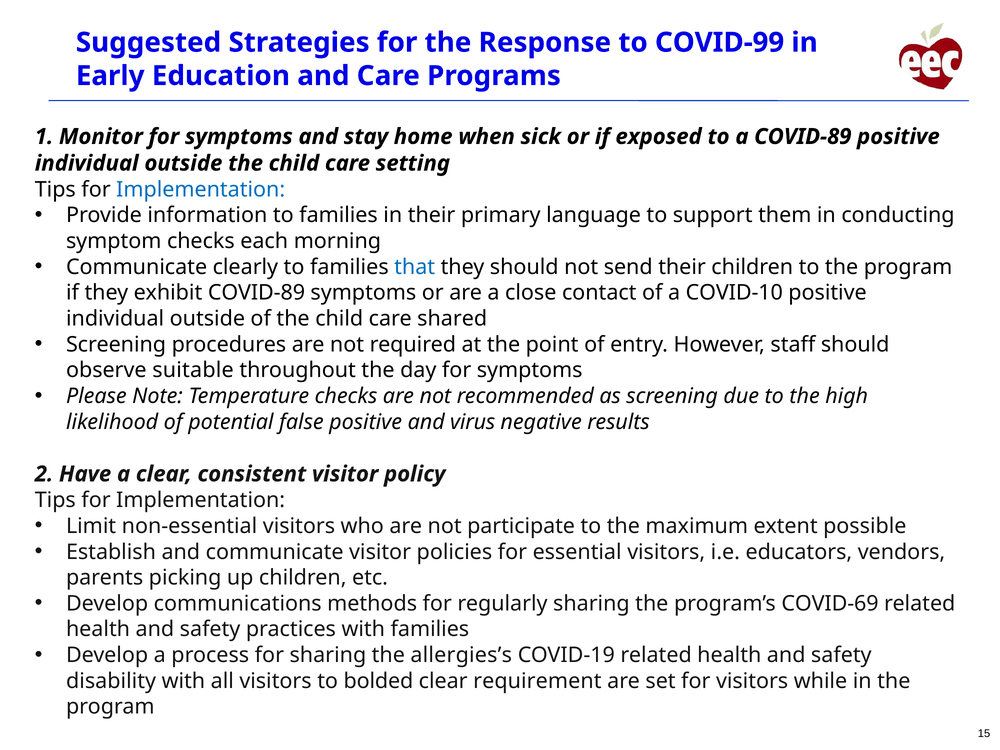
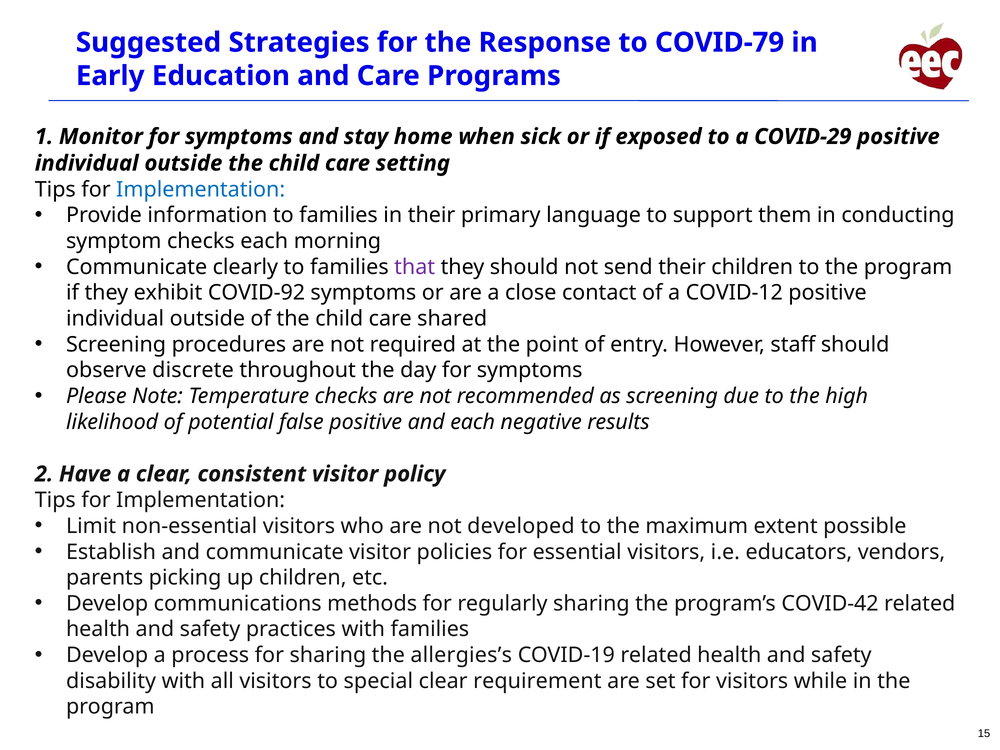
COVID-99: COVID-99 -> COVID-79
a COVID-89: COVID-89 -> COVID-29
that colour: blue -> purple
exhibit COVID-89: COVID-89 -> COVID-92
COVID-10: COVID-10 -> COVID-12
suitable: suitable -> discrete
and virus: virus -> each
participate: participate -> developed
COVID-69: COVID-69 -> COVID-42
bolded: bolded -> special
